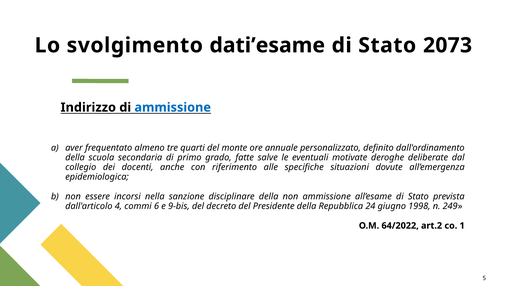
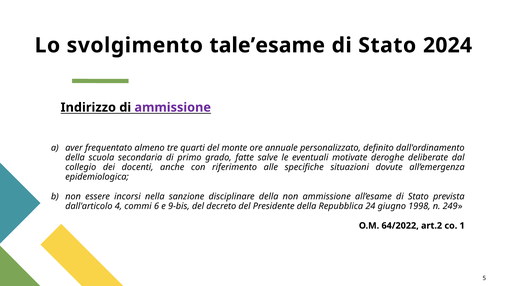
dati’esame: dati’esame -> tale’esame
2073: 2073 -> 2024
ammissione at (173, 107) colour: blue -> purple
